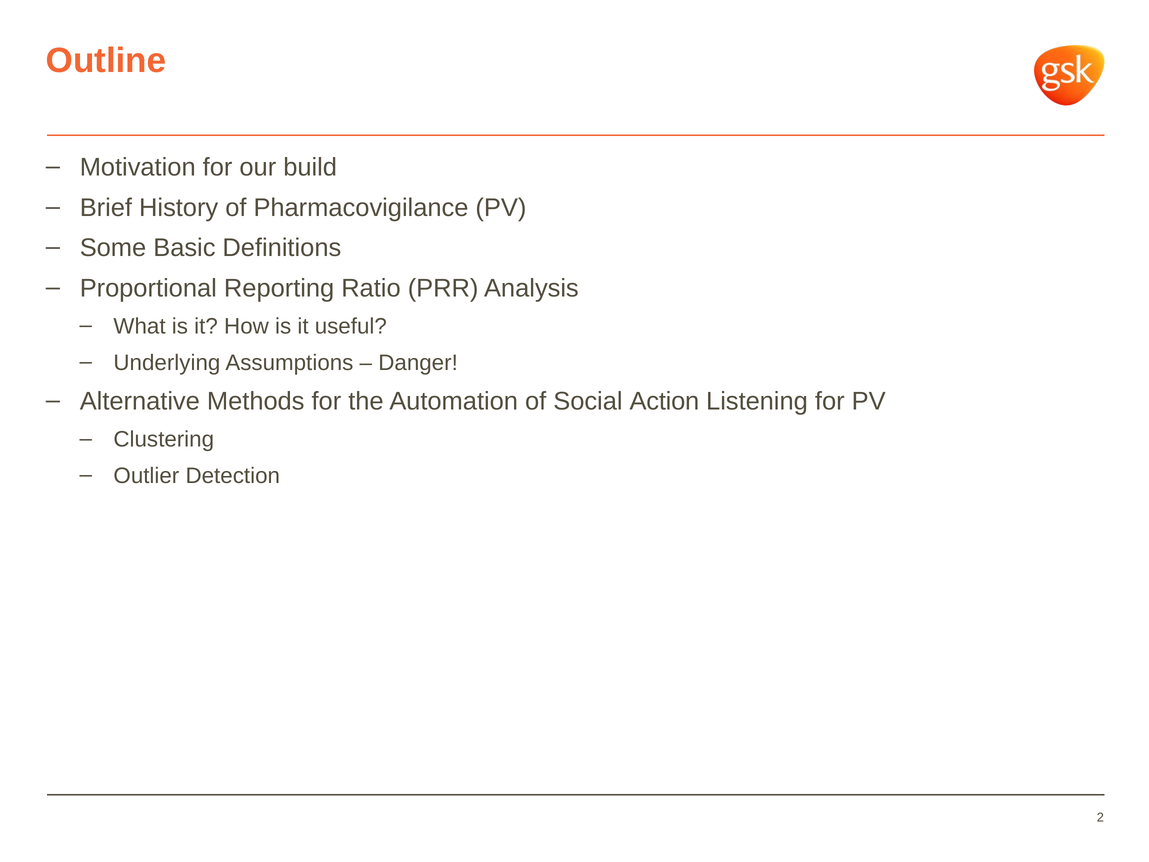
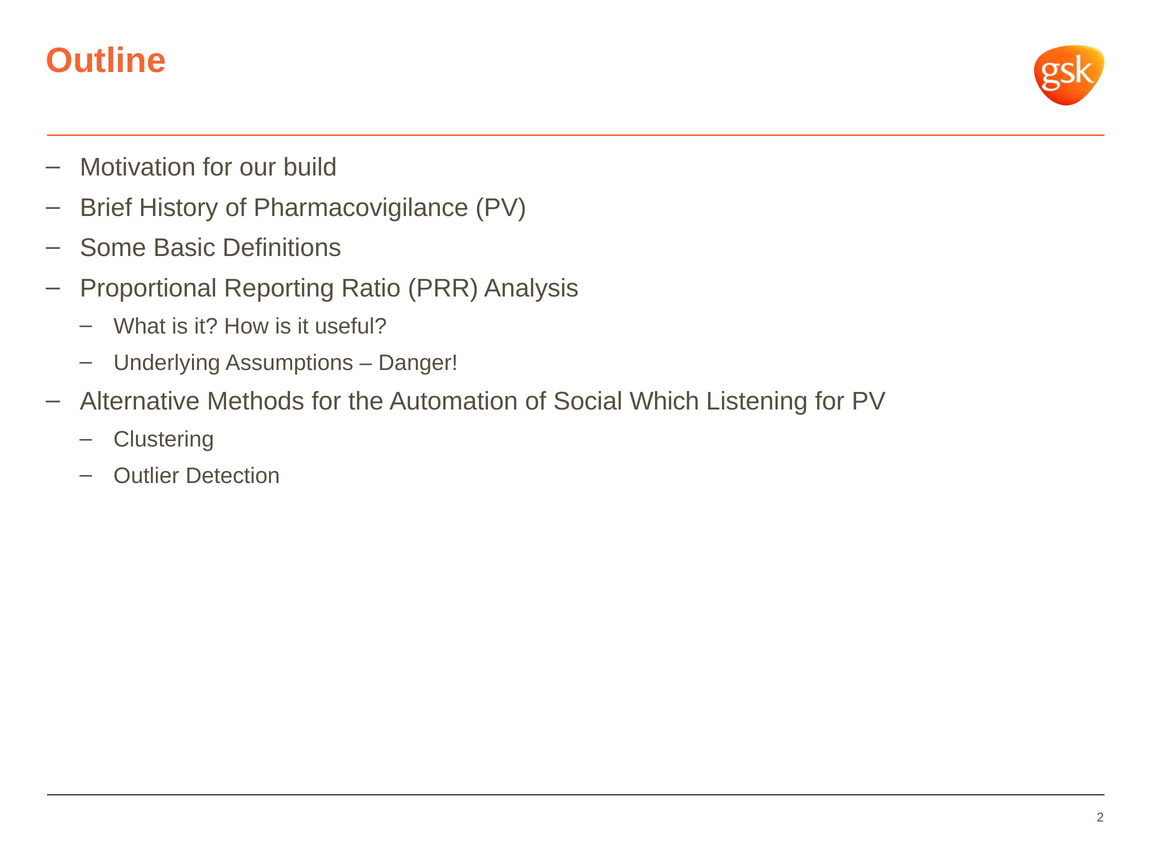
Action: Action -> Which
